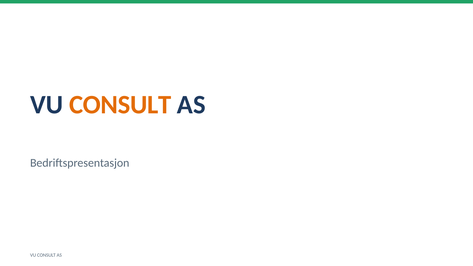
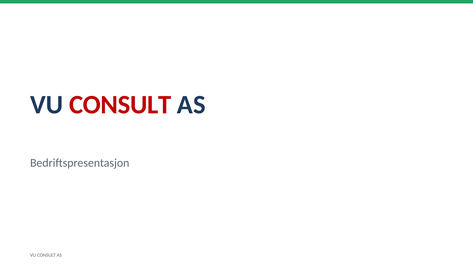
CONSULT at (120, 105) colour: orange -> red
